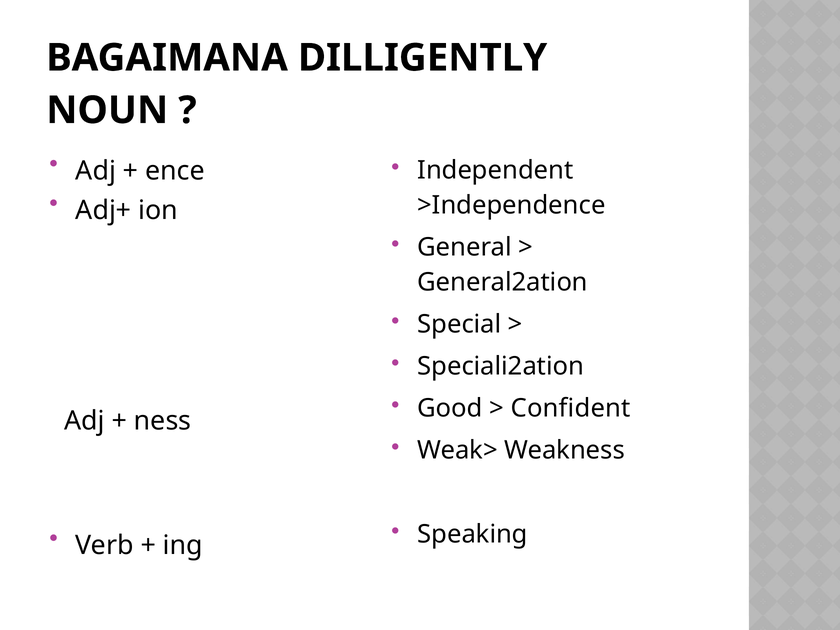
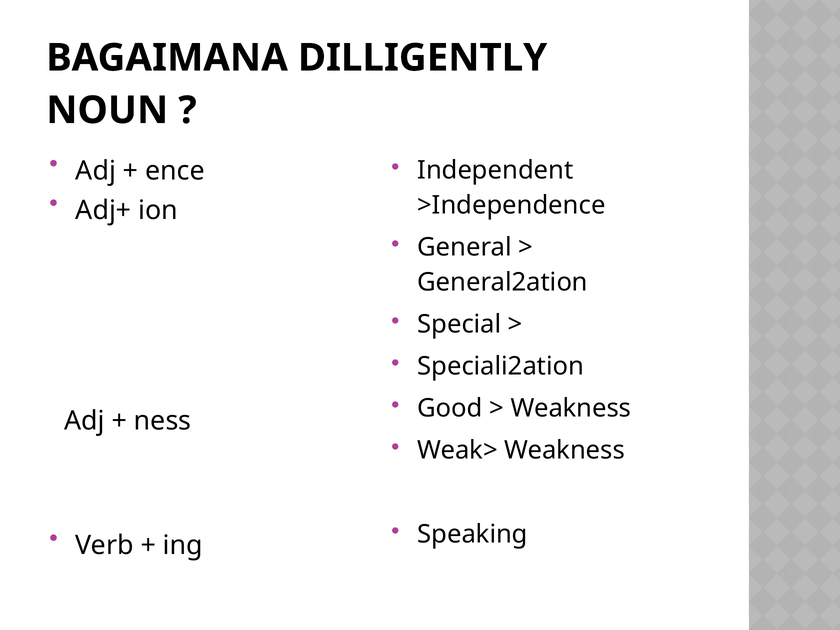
Confident at (571, 408): Confident -> Weakness
